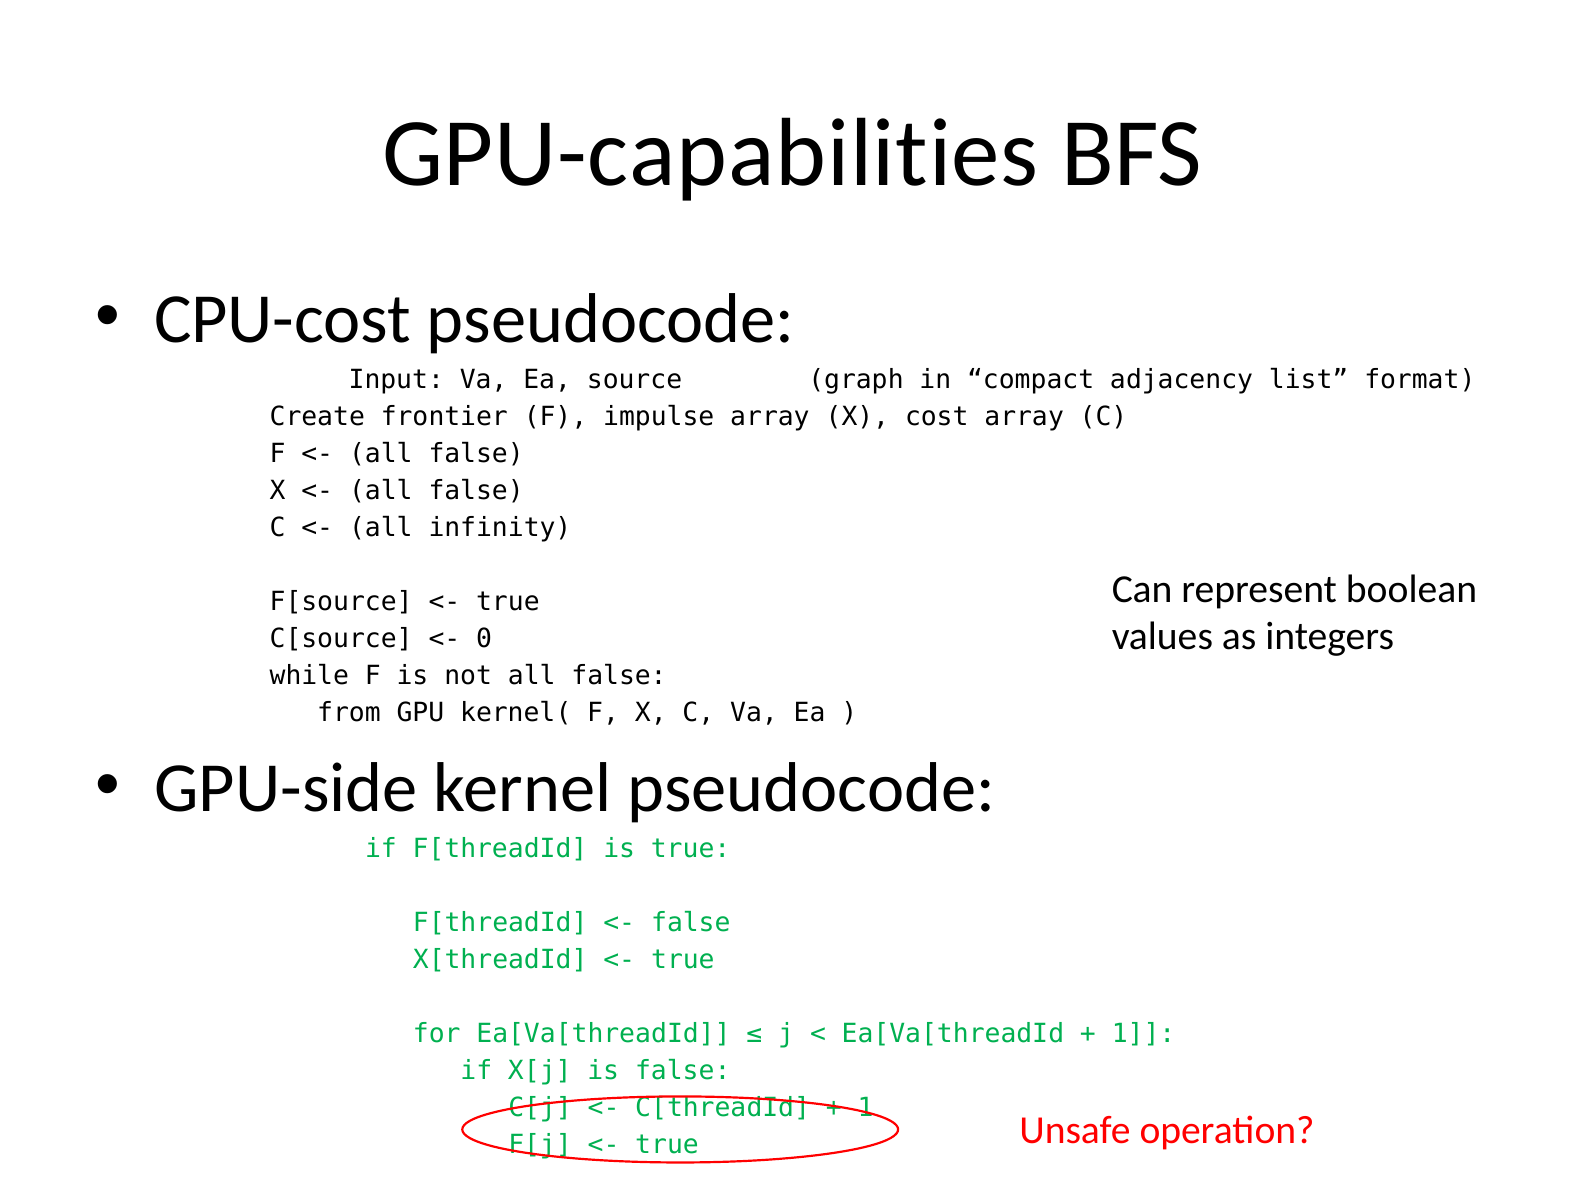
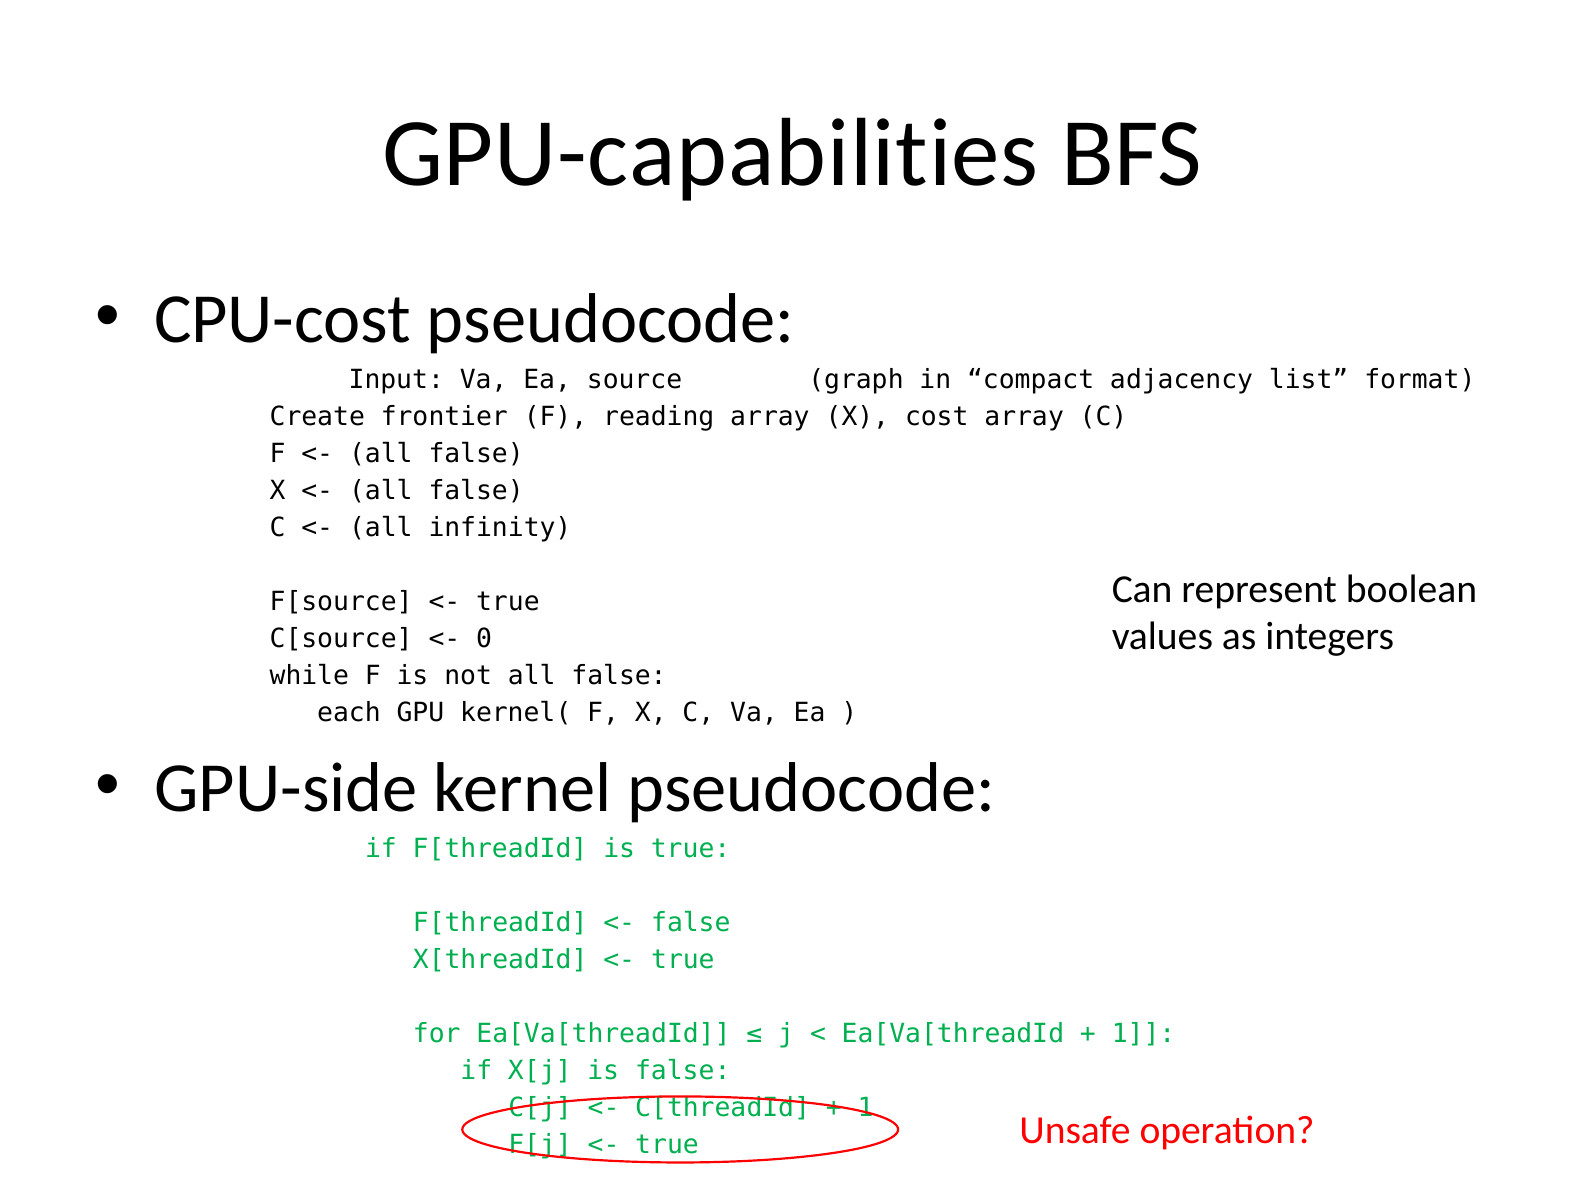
impulse: impulse -> reading
from: from -> each
